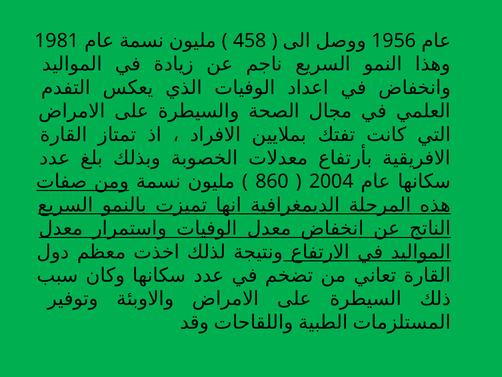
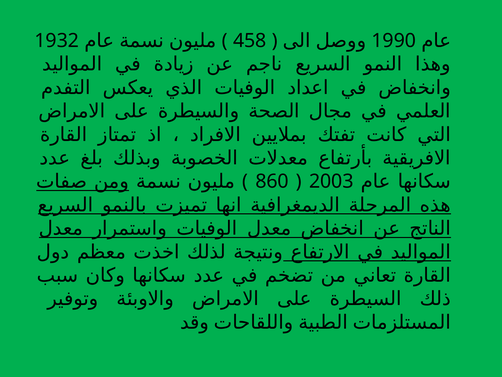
1981: 1981 -> 1932
1956: 1956 -> 1990
2004: 2004 -> 2003
